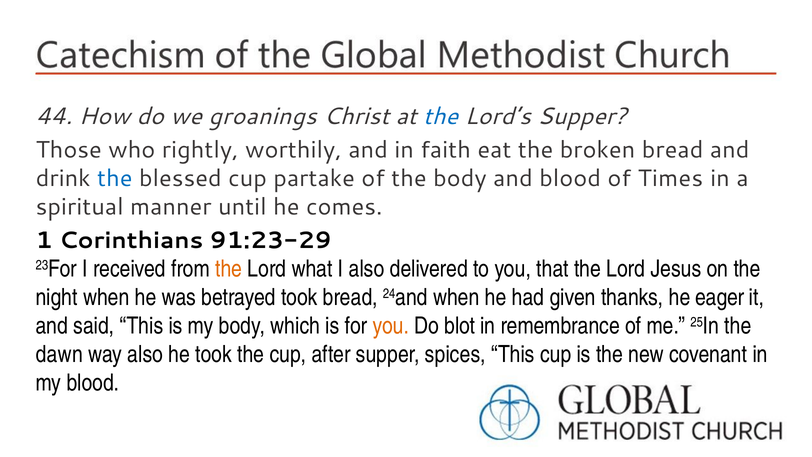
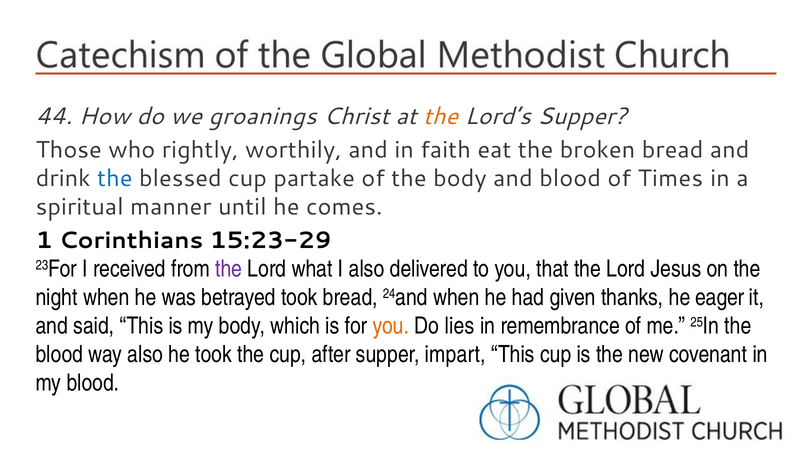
the at (441, 116) colour: blue -> orange
91:23-29: 91:23-29 -> 15:23-29
the at (229, 269) colour: orange -> purple
blot: blot -> lies
dawn at (59, 354): dawn -> blood
spices: spices -> impart
